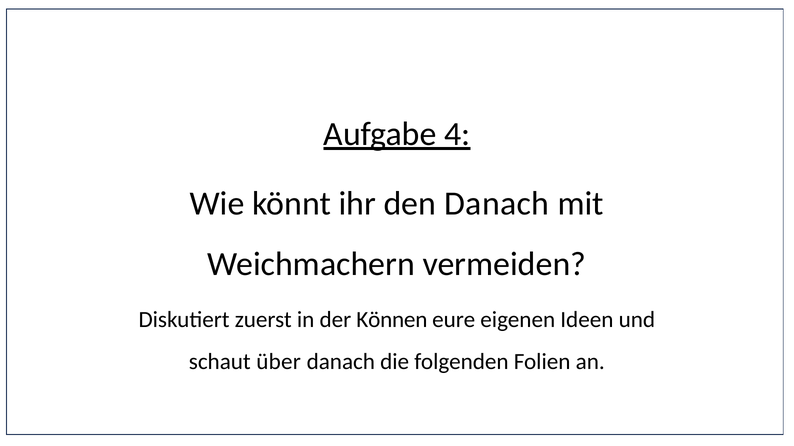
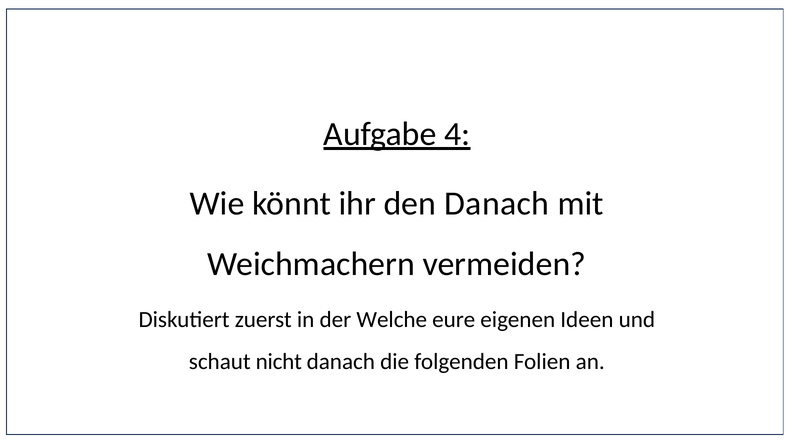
Können: Können -> Welche
über: über -> nicht
